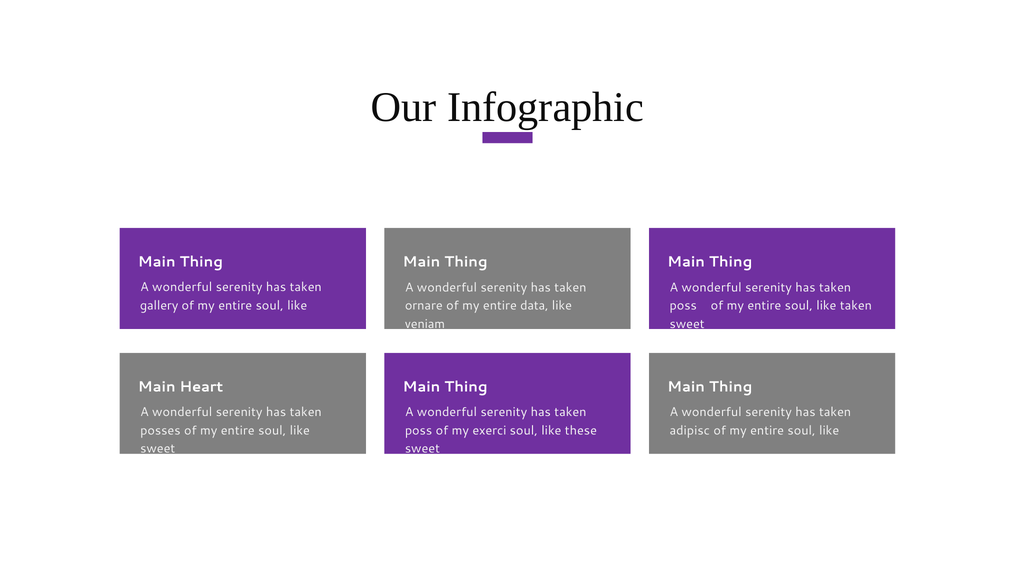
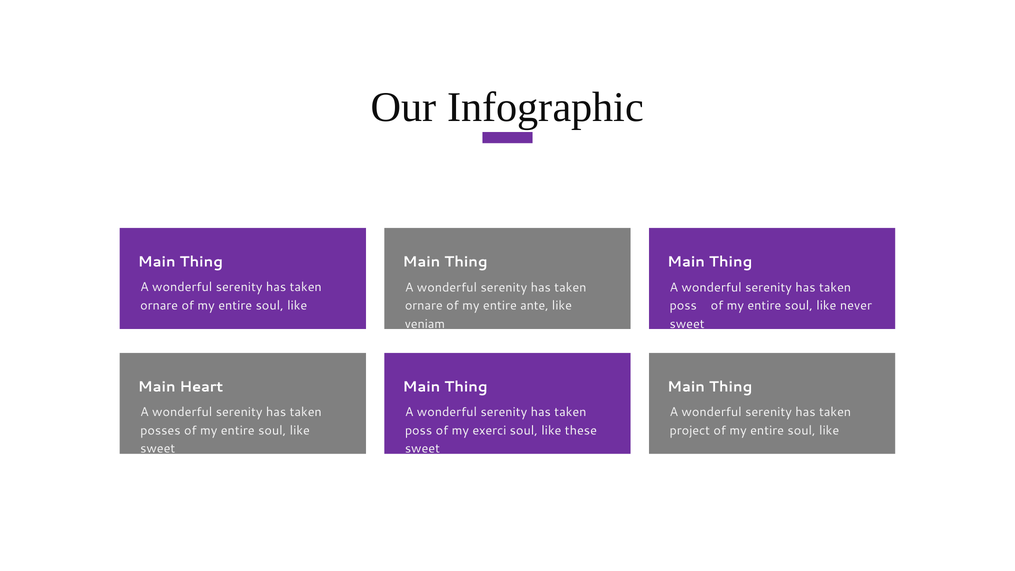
gallery at (159, 306): gallery -> ornare
data: data -> ante
like taken: taken -> never
adipisc: adipisc -> project
